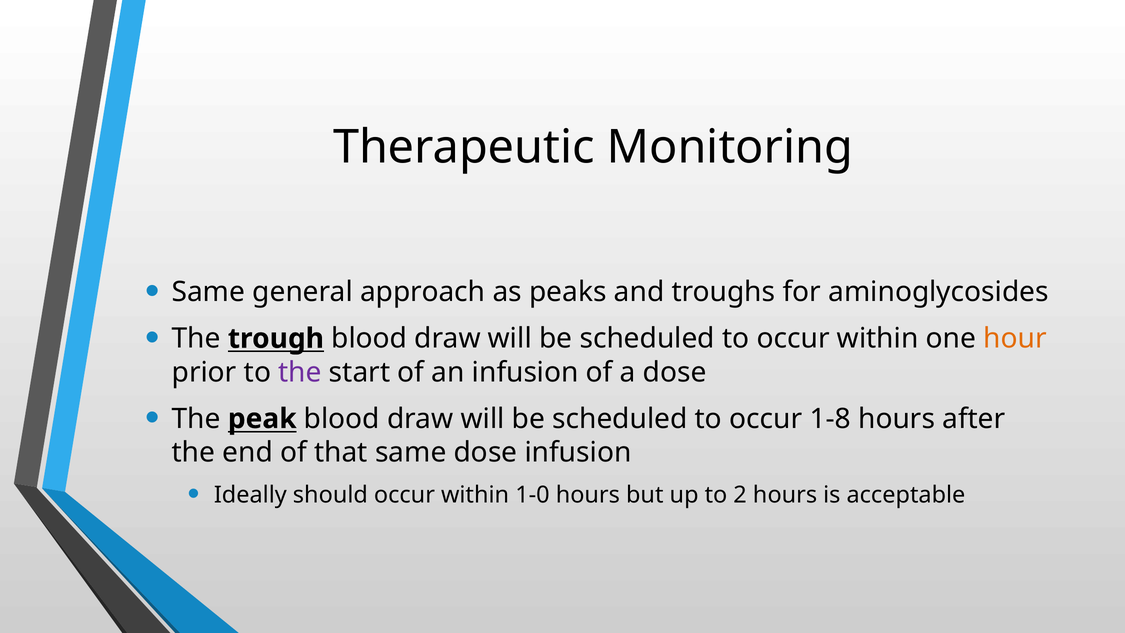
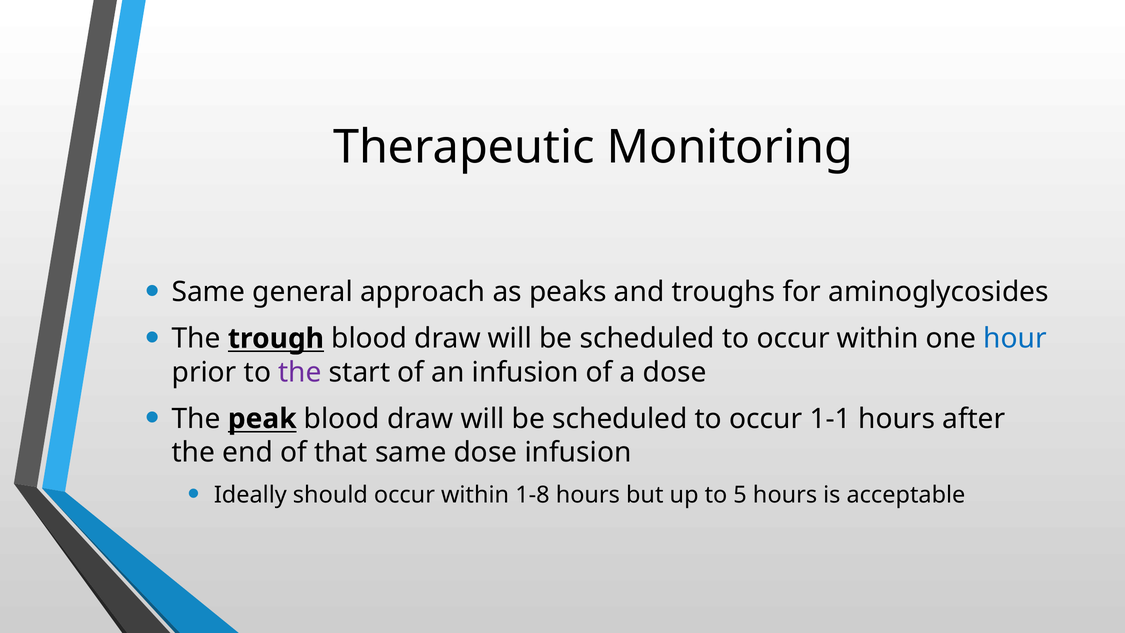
hour colour: orange -> blue
1-8: 1-8 -> 1-1
1-0: 1-0 -> 1-8
2: 2 -> 5
